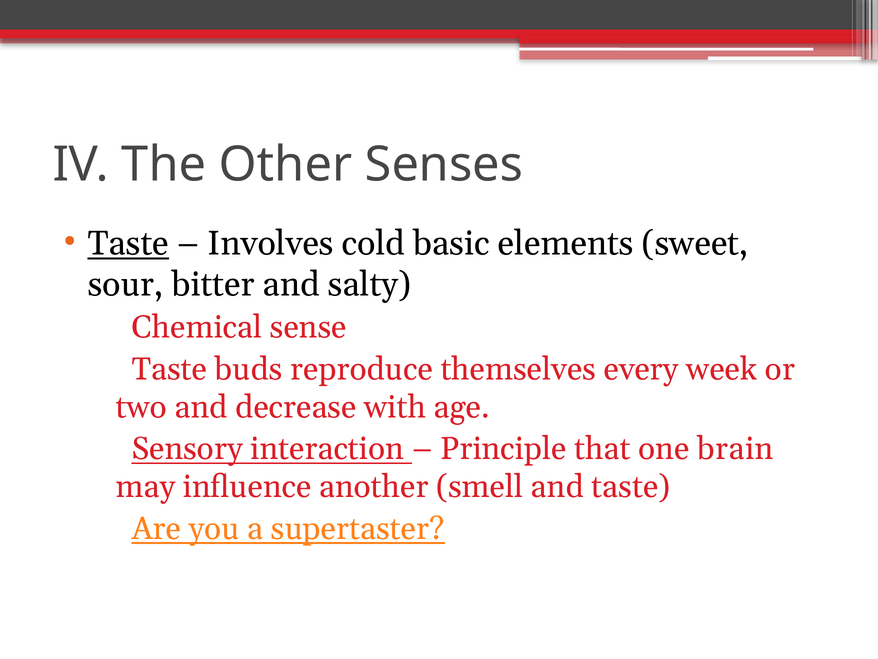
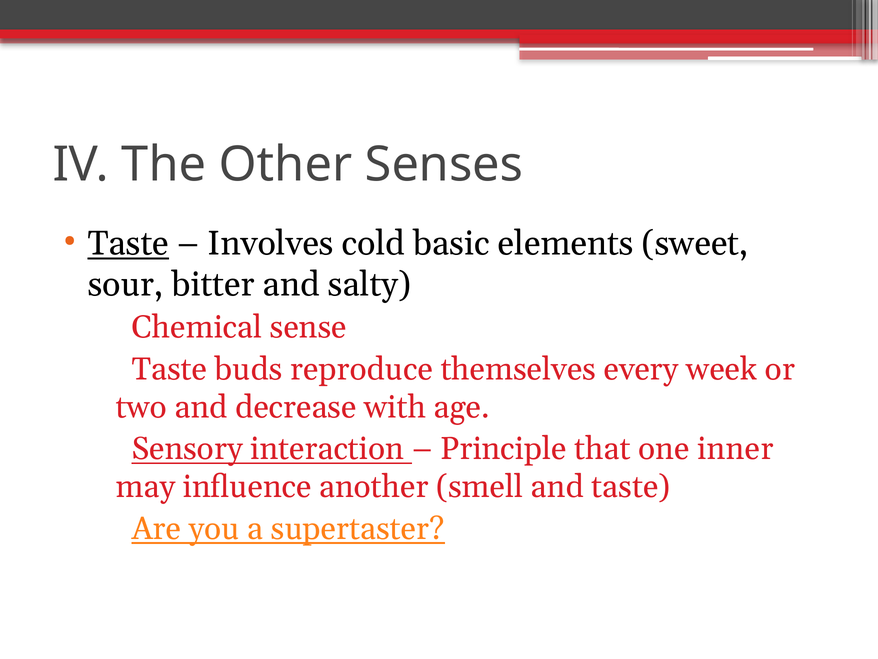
brain: brain -> inner
